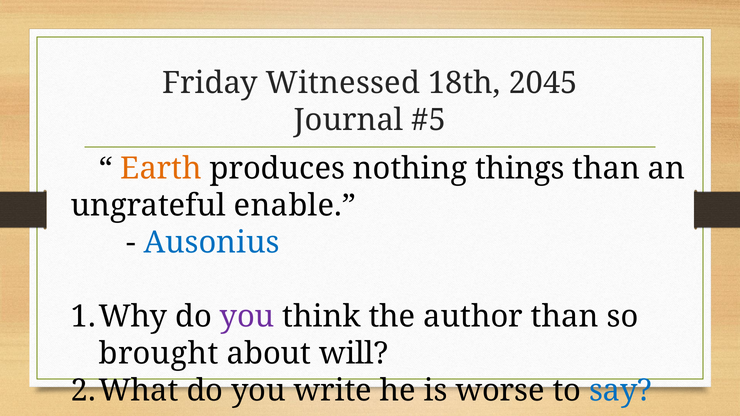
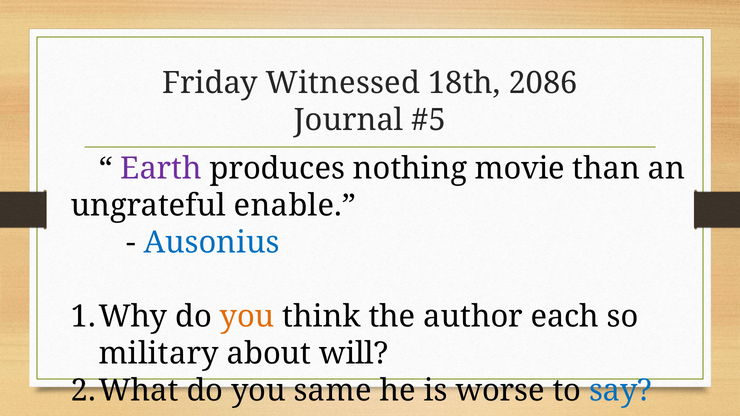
2045: 2045 -> 2086
Earth colour: orange -> purple
things: things -> movie
you at (247, 317) colour: purple -> orange
author than: than -> each
brought: brought -> military
write: write -> same
